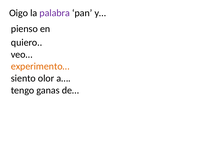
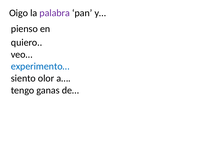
experimento… colour: orange -> blue
